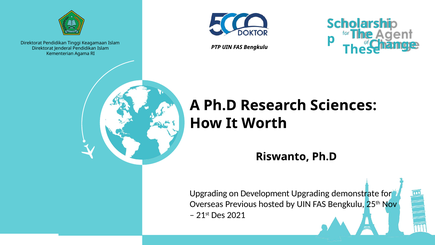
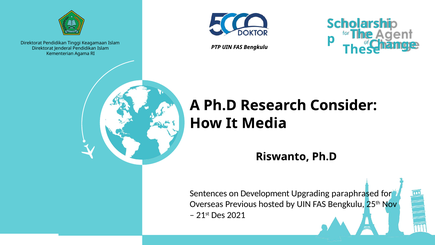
Sciences: Sciences -> Consider
Worth: Worth -> Media
Upgrading at (208, 193): Upgrading -> Sentences
demonstrate: demonstrate -> paraphrased
